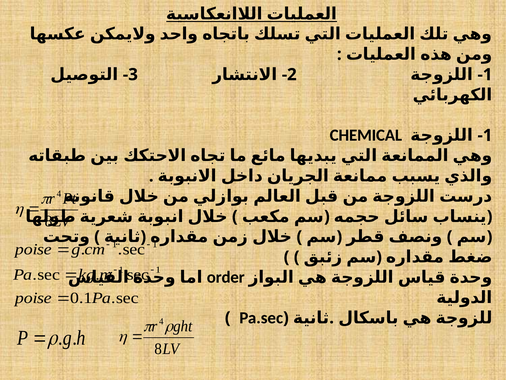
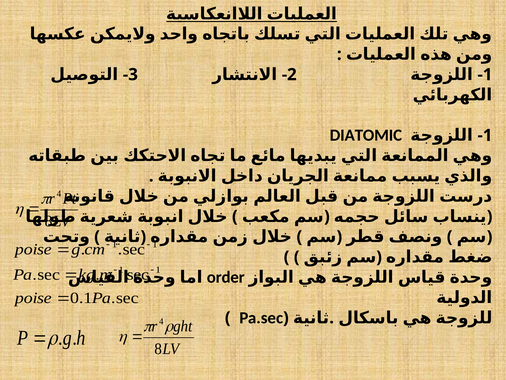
CHEMICAL: CHEMICAL -> DIATOMIC
